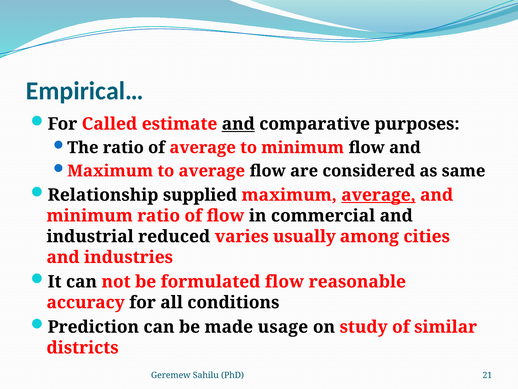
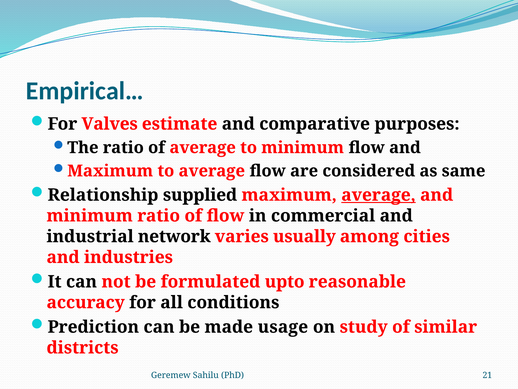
Called: Called -> Valves
and at (238, 124) underline: present -> none
reduced: reduced -> network
formulated flow: flow -> upto
